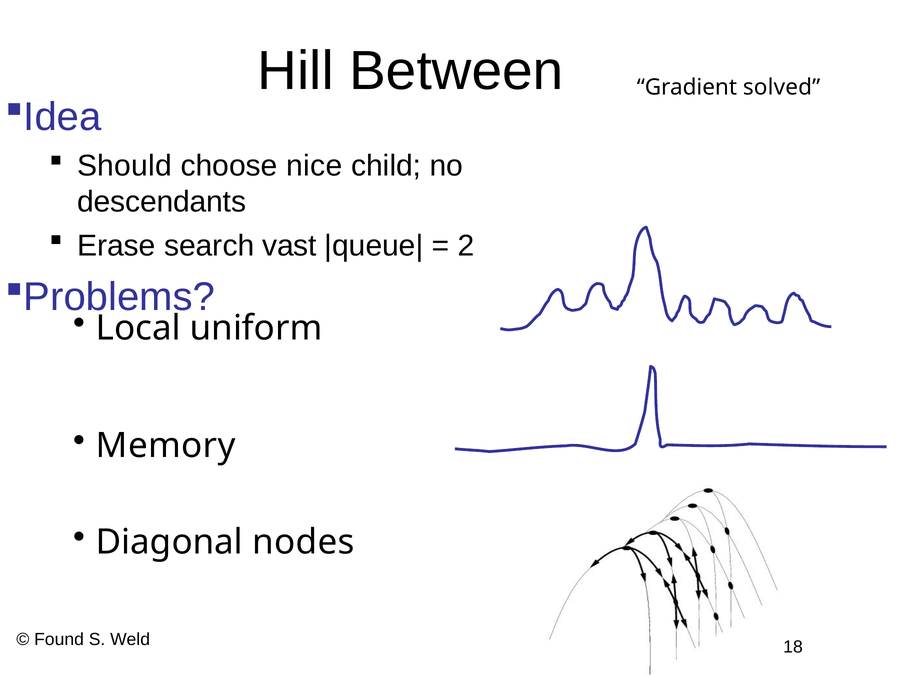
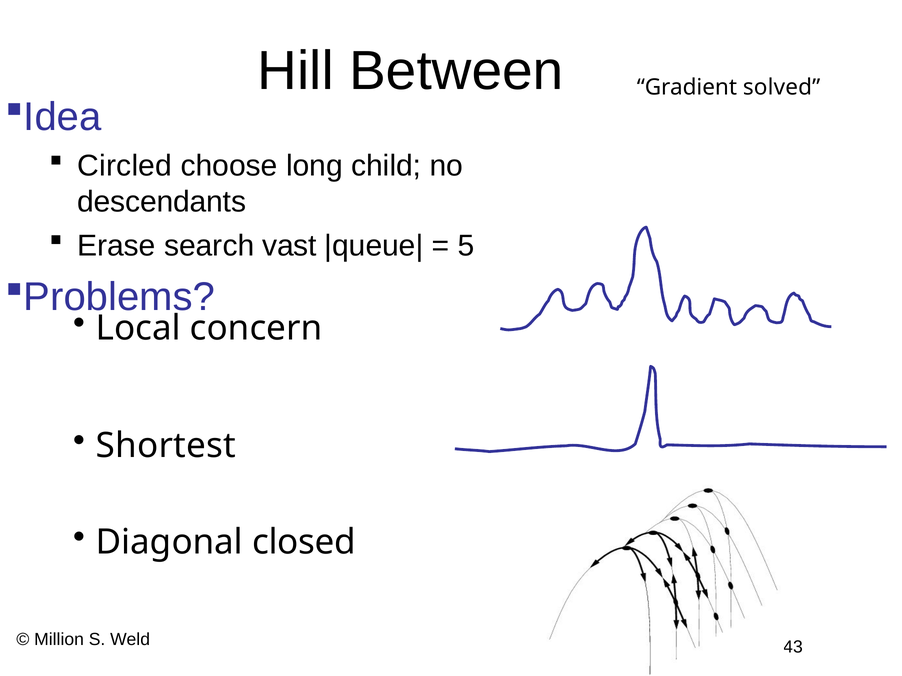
Should: Should -> Circled
nice: nice -> long
2: 2 -> 5
uniform: uniform -> concern
Memory: Memory -> Shortest
nodes: nodes -> closed
Found: Found -> Million
18: 18 -> 43
